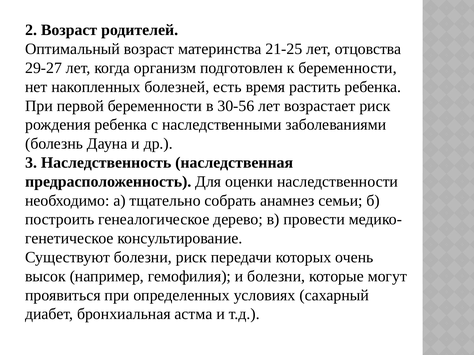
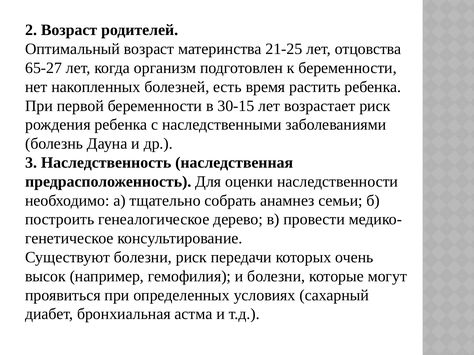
29-27: 29-27 -> 65-27
30-56: 30-56 -> 30-15
